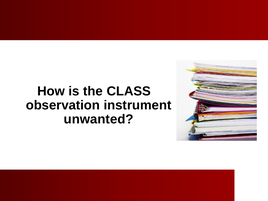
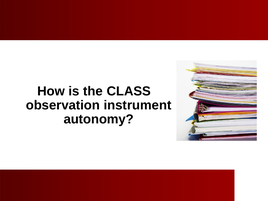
unwanted: unwanted -> autonomy
